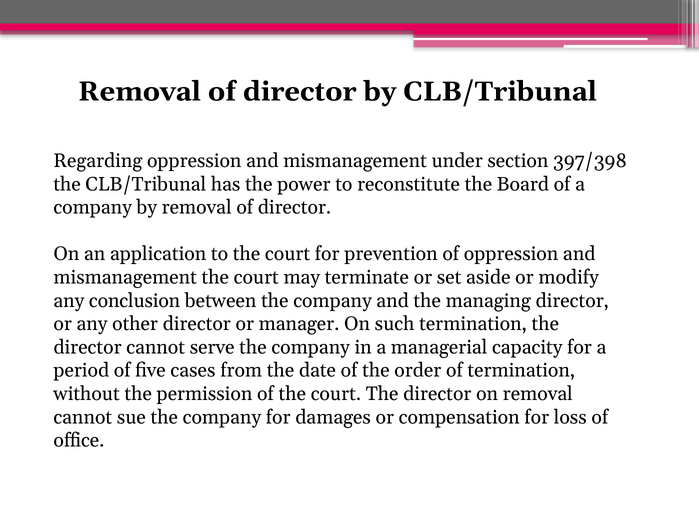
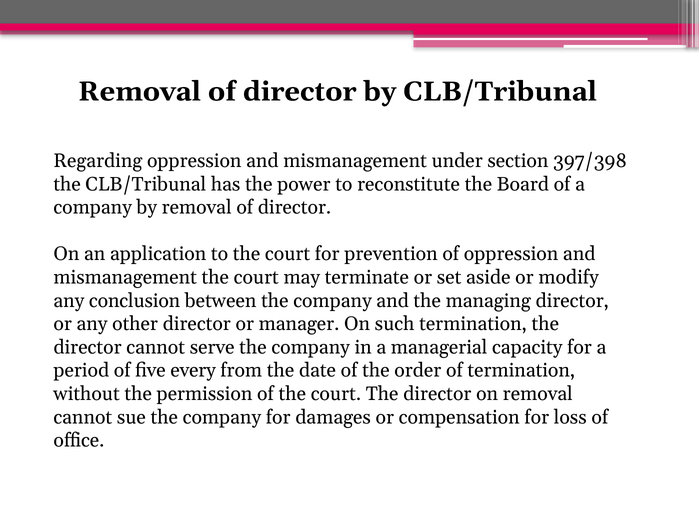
cases: cases -> every
